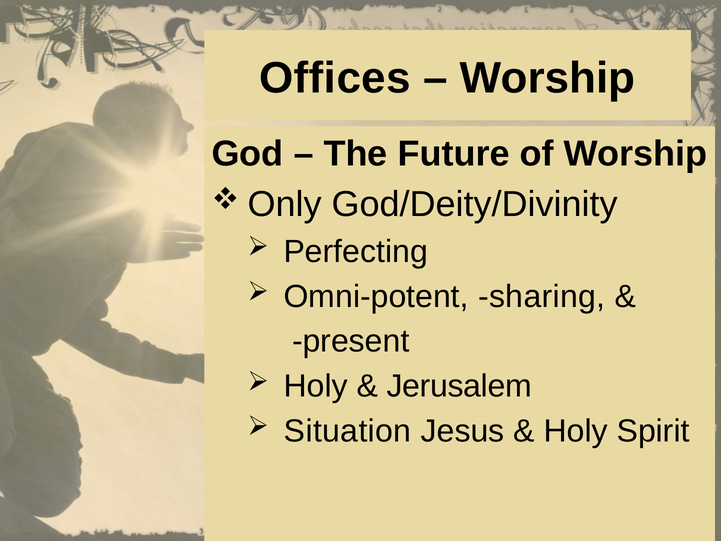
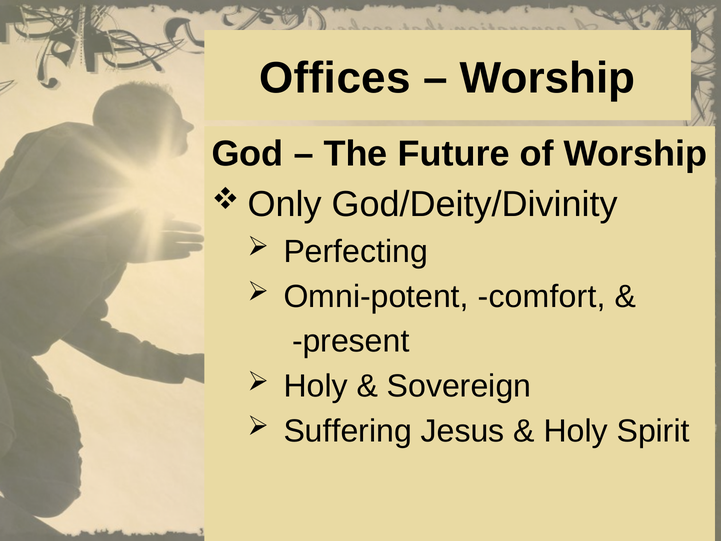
sharing: sharing -> comfort
Jerusalem: Jerusalem -> Sovereign
Situation: Situation -> Suffering
